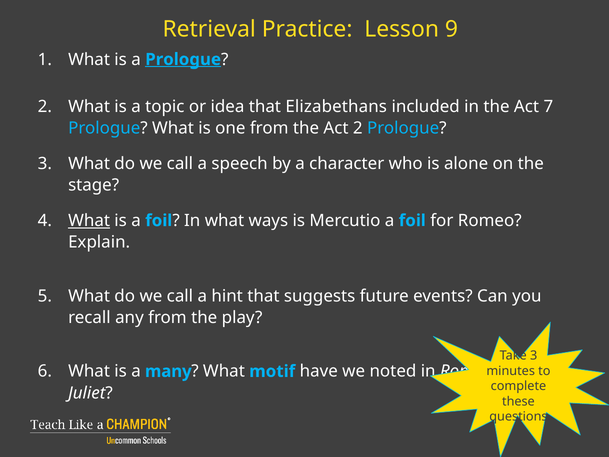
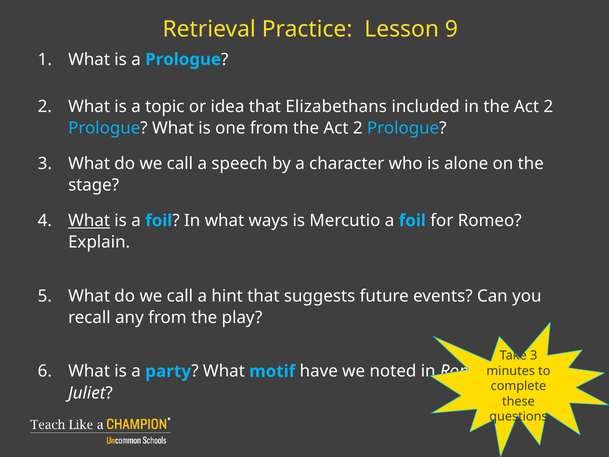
Prologue at (183, 59) underline: present -> none
in the Act 7: 7 -> 2
many: many -> party
